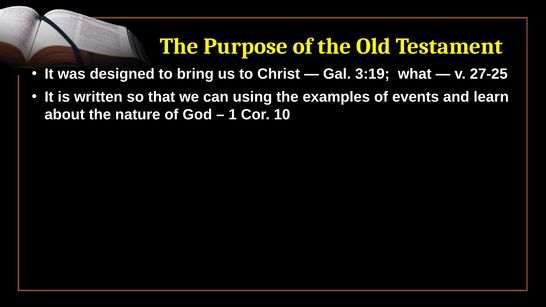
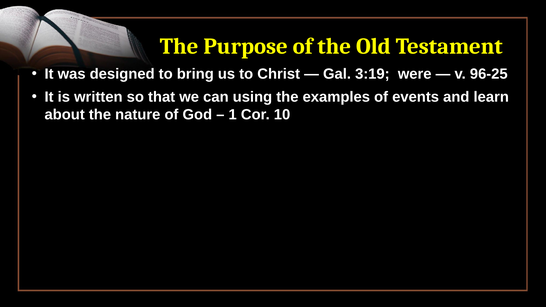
what: what -> were
27-25: 27-25 -> 96-25
